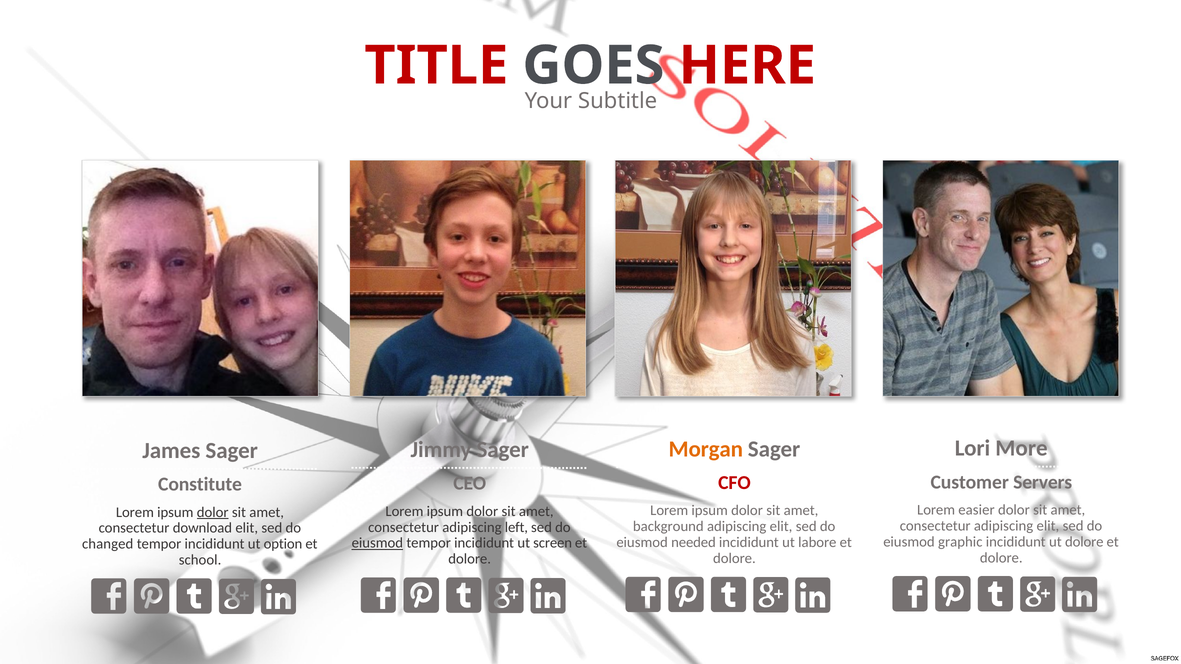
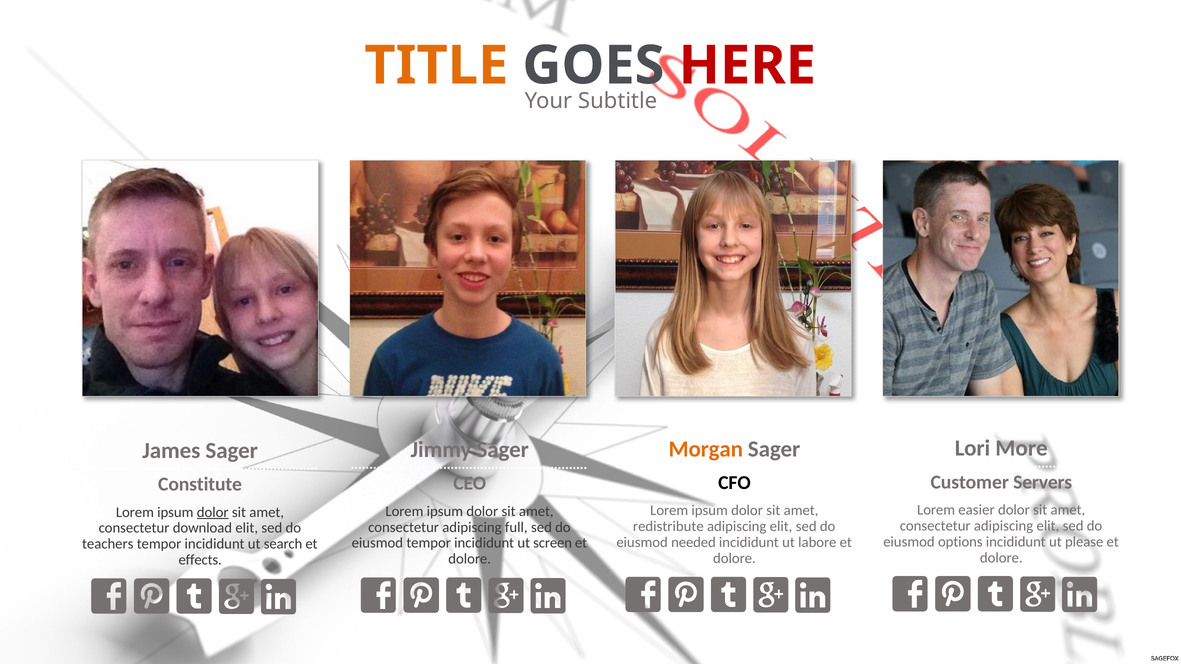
TITLE colour: red -> orange
CFO colour: red -> black
background: background -> redistribute
left: left -> full
graphic: graphic -> options
ut dolore: dolore -> please
eiusmod at (377, 543) underline: present -> none
changed: changed -> teachers
option: option -> search
school: school -> effects
